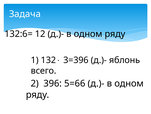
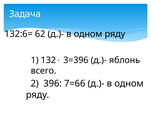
12: 12 -> 62
5=66: 5=66 -> 7=66
